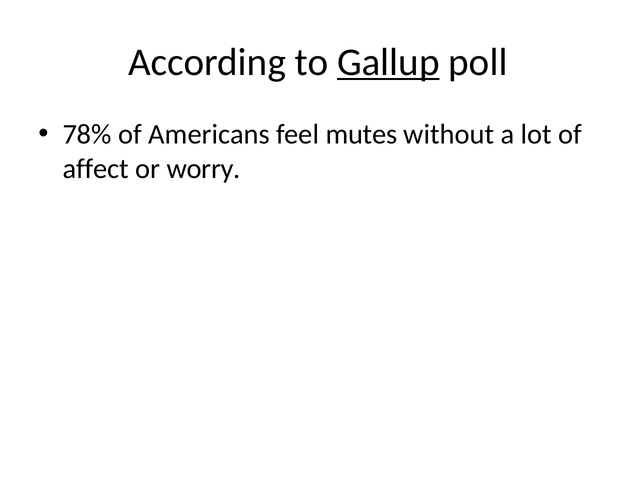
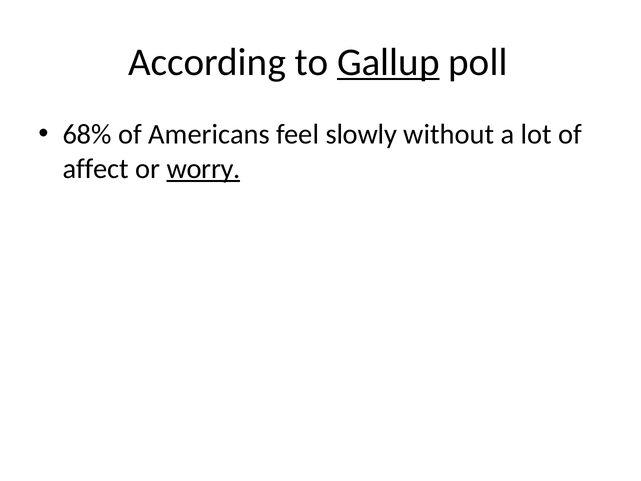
78%: 78% -> 68%
mutes: mutes -> slowly
worry underline: none -> present
